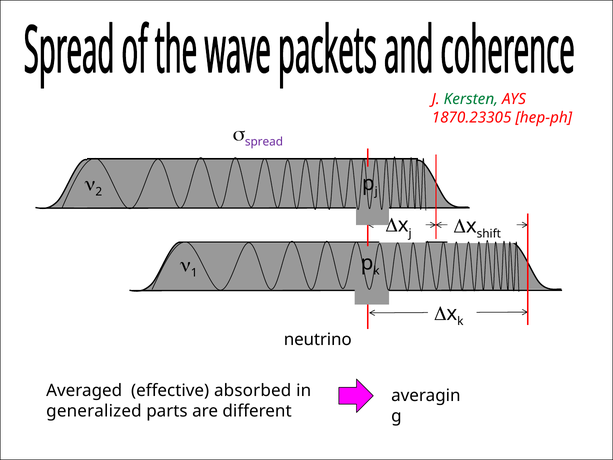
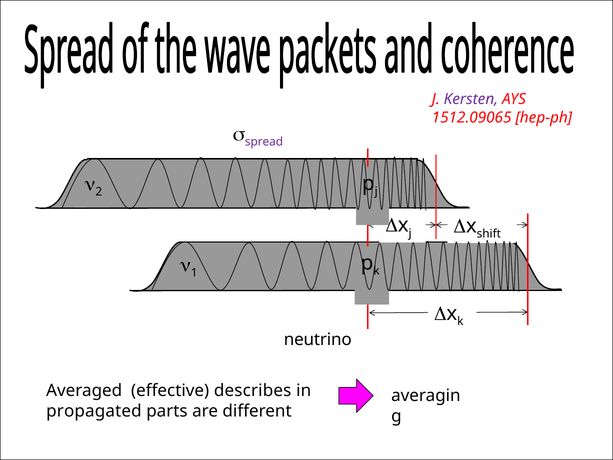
Kersten colour: green -> purple
1870.23305: 1870.23305 -> 1512.09065
absorbed: absorbed -> describes
generalized: generalized -> propagated
